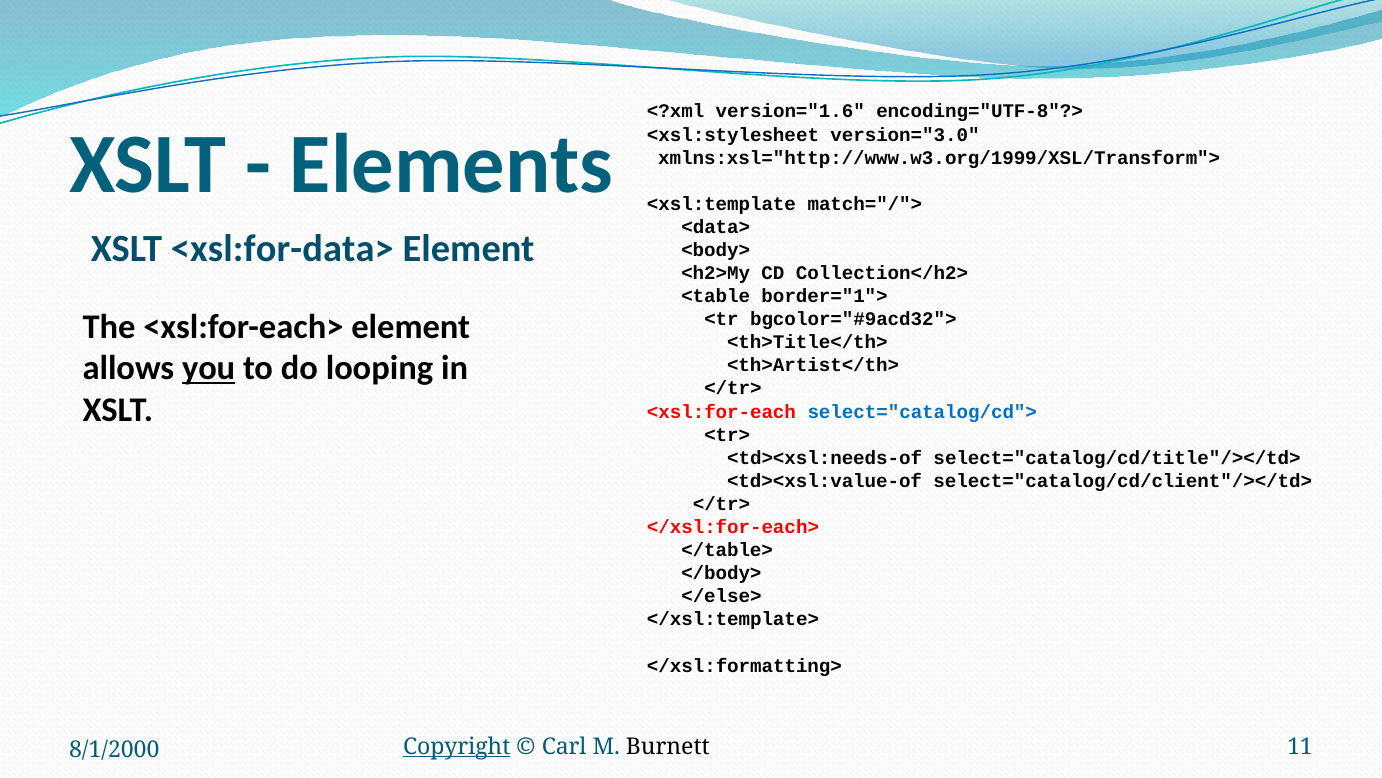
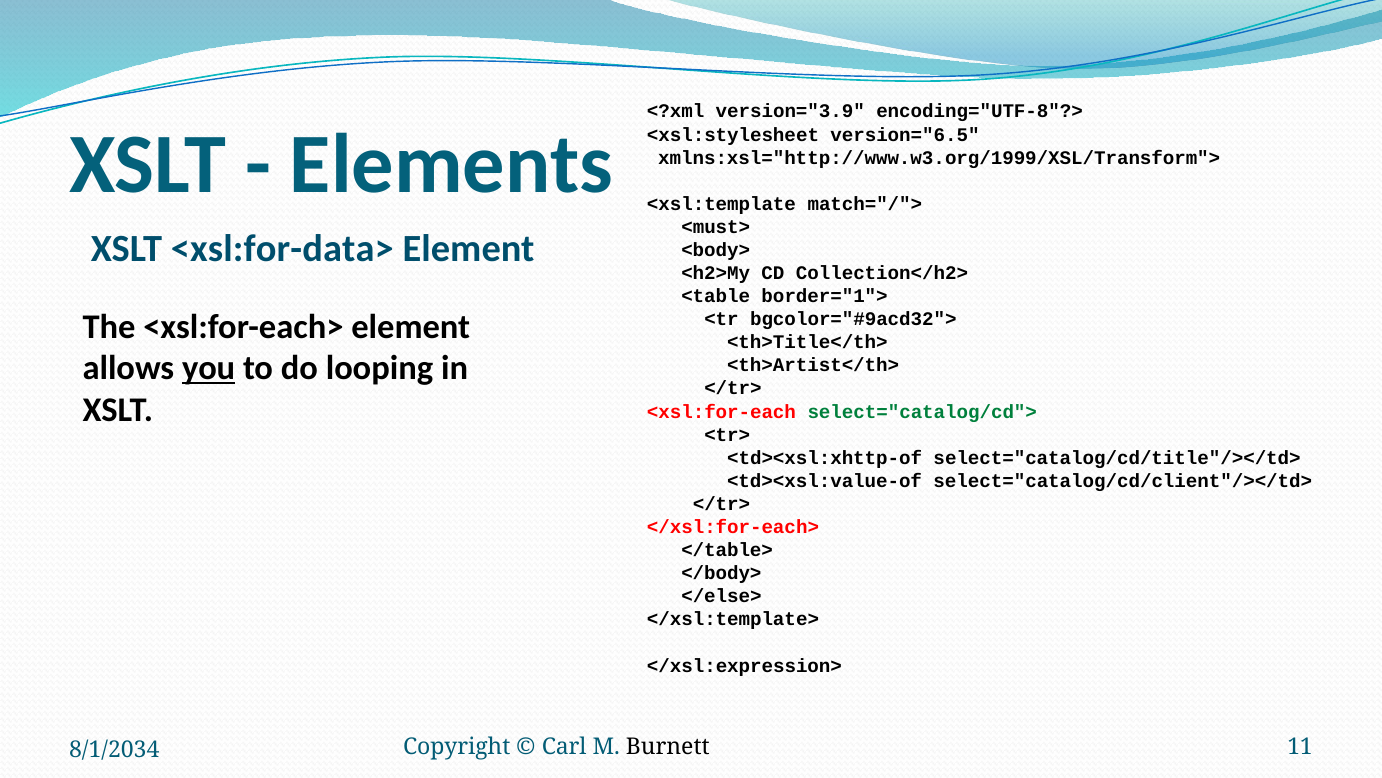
version="1.6: version="1.6 -> version="3.9
version="3.0: version="3.0 -> version="6.5
<data>: <data> -> <must>
select="catalog/cd"> colour: blue -> green
<td><xsl:needs-of: <td><xsl:needs-of -> <td><xsl:xhttp-of
</xsl:formatting>: </xsl:formatting> -> </xsl:expression>
Copyright underline: present -> none
8/1/2000: 8/1/2000 -> 8/1/2034
